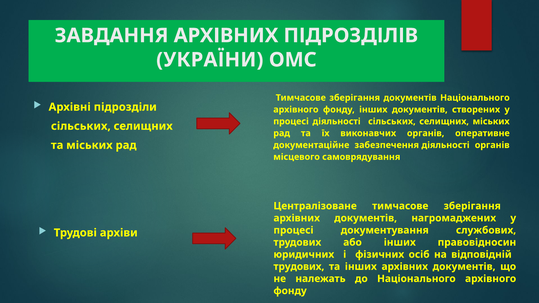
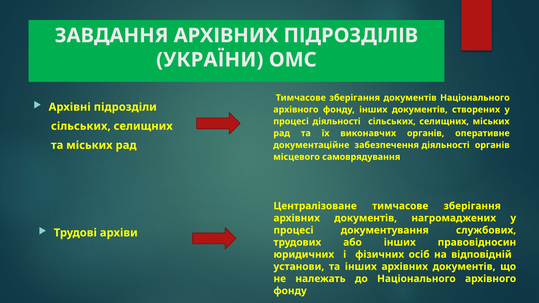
трудових at (299, 267): трудових -> установи
